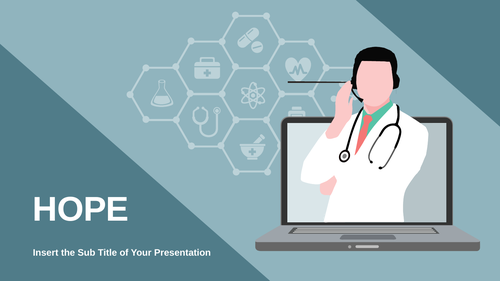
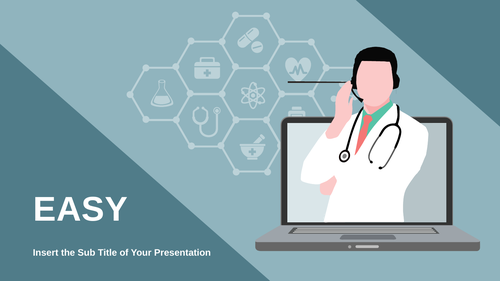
HOPE: HOPE -> EASY
